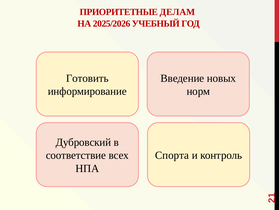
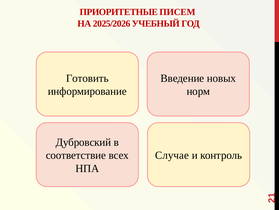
ДЕЛАМ: ДЕЛАМ -> ПИСЕМ
Спорта: Спорта -> Случае
